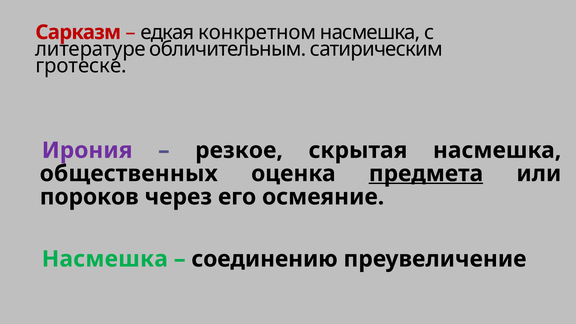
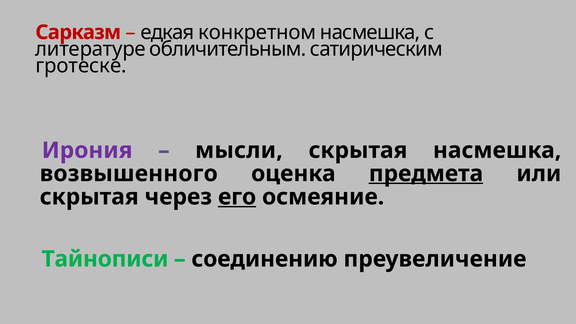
резкое: резкое -> мысли
общественных: общественных -> возвышенного
пороков at (89, 197): пороков -> скрытая
его underline: none -> present
Насмешка at (105, 259): Насмешка -> Тайнописи
